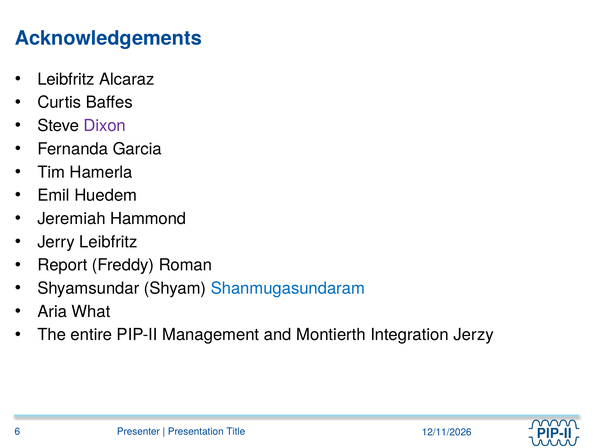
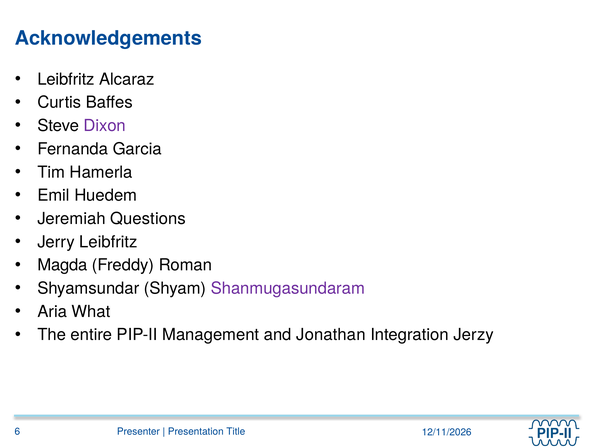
Hammond: Hammond -> Questions
Report: Report -> Magda
Shanmugasundaram colour: blue -> purple
Montierth: Montierth -> Jonathan
